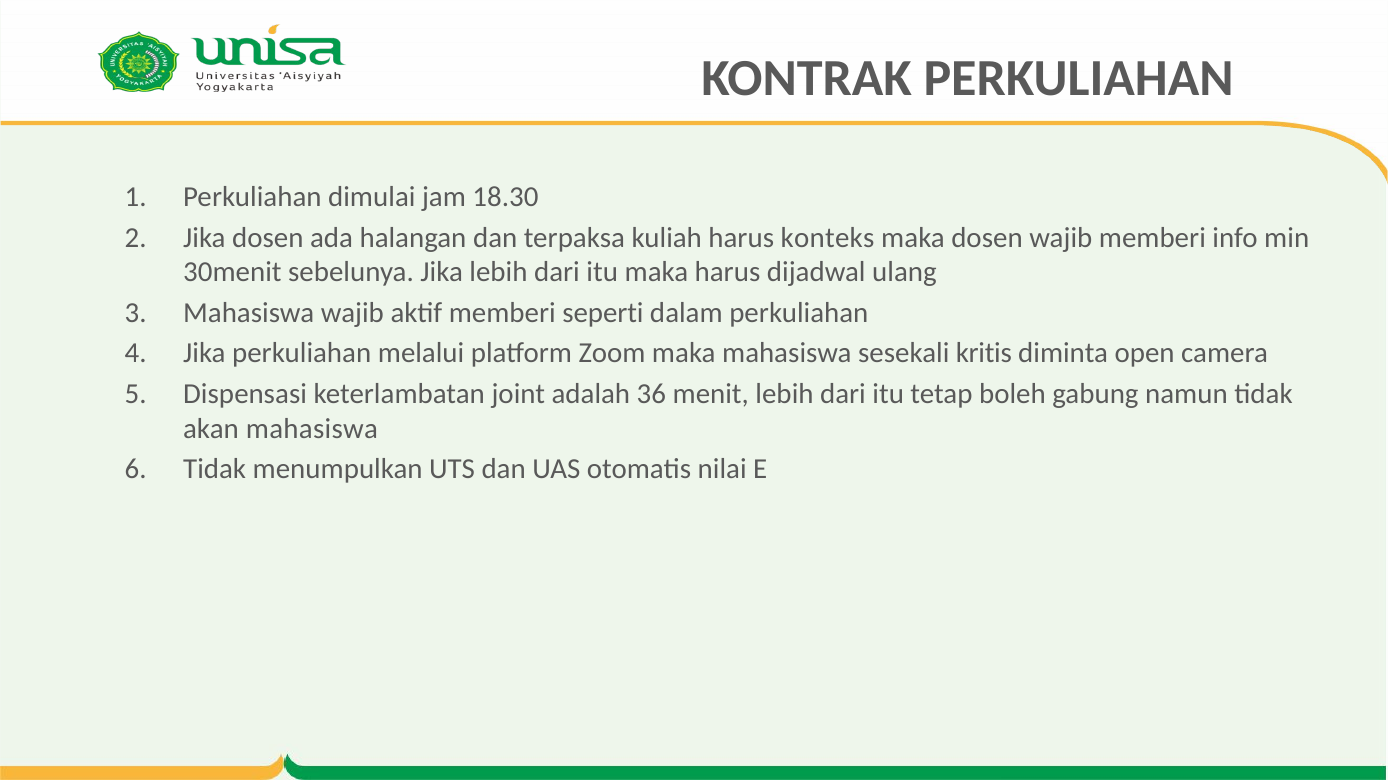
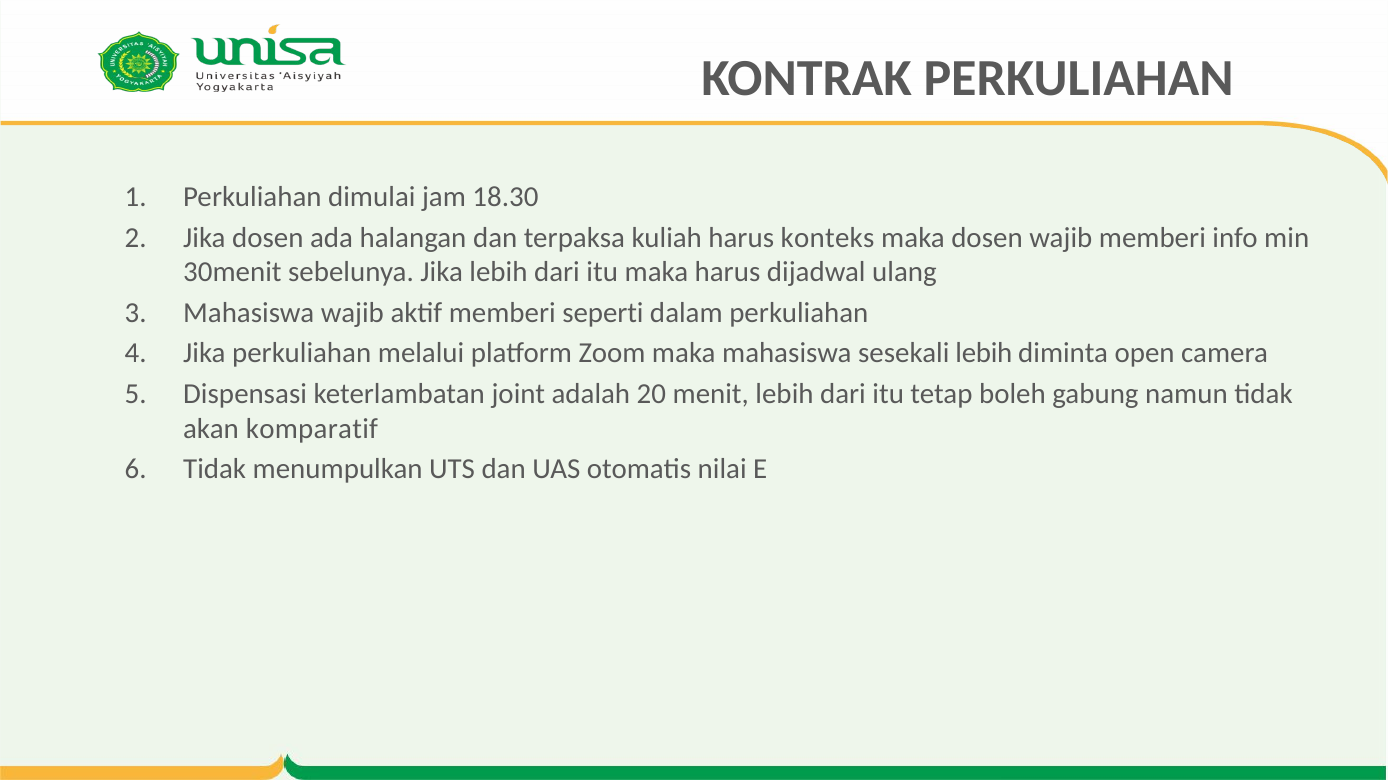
sesekali kritis: kritis -> lebih
36: 36 -> 20
akan mahasiswa: mahasiswa -> komparatif
